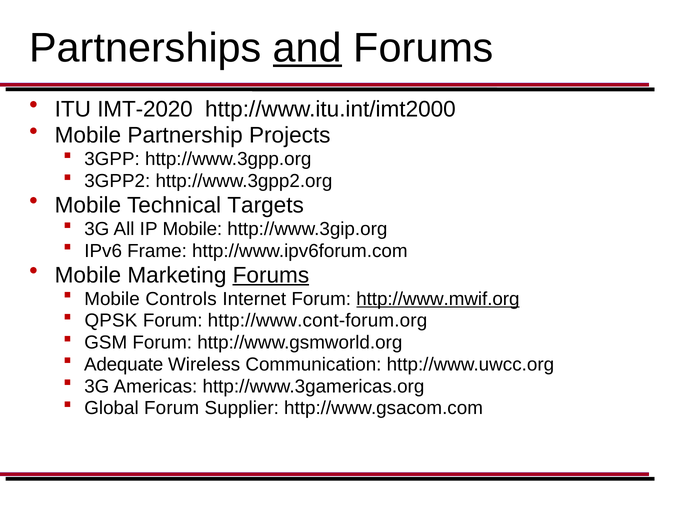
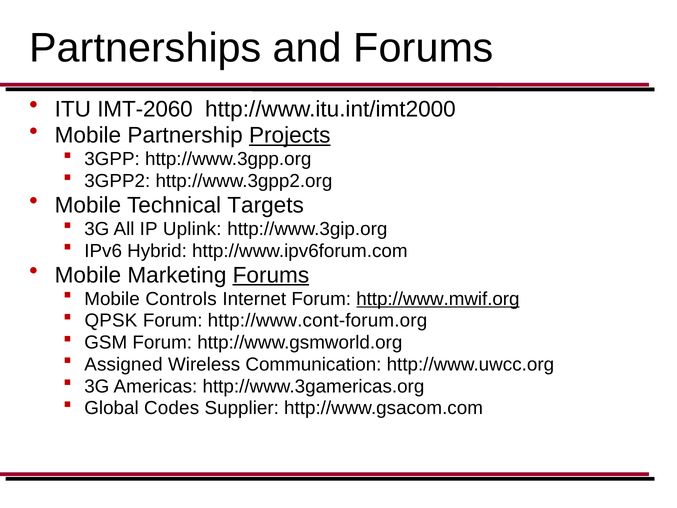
and underline: present -> none
IMT-2020: IMT-2020 -> IMT-2060
Projects underline: none -> present
IP Mobile: Mobile -> Uplink
Frame: Frame -> Hybrid
Adequate: Adequate -> Assigned
Global Forum: Forum -> Codes
